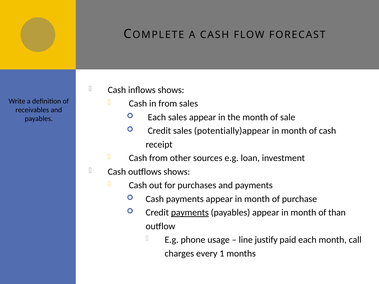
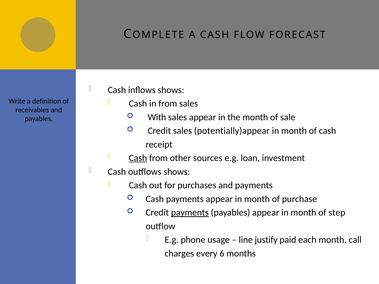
Each at (157, 117): Each -> With
Cash at (138, 158) underline: none -> present
than: than -> step
1: 1 -> 6
